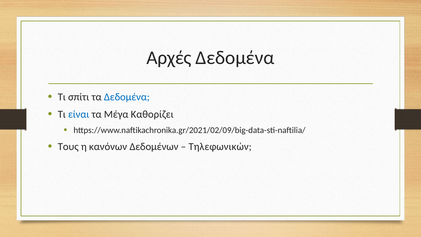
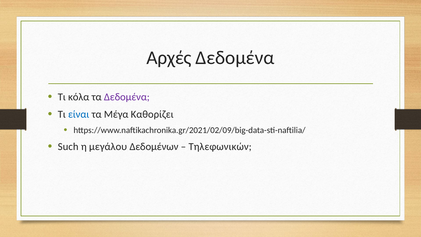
σπίτι: σπίτι -> κόλα
Δεδομένα at (127, 97) colour: blue -> purple
Τους: Τους -> Such
κανόνων: κανόνων -> μεγάλου
